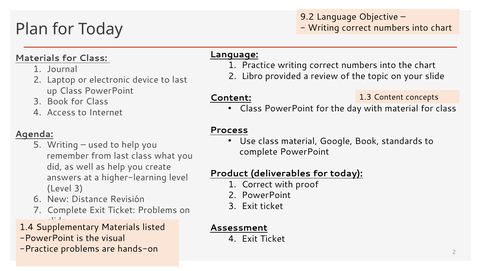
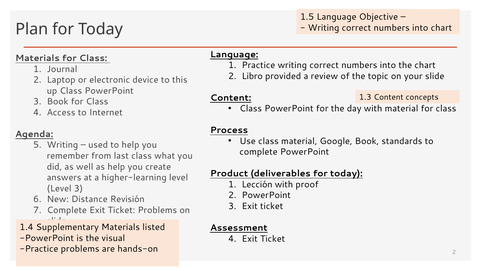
9.2: 9.2 -> 1.5
to last: last -> this
Correct at (257, 184): Correct -> Lección
